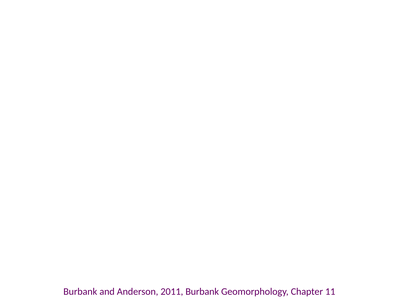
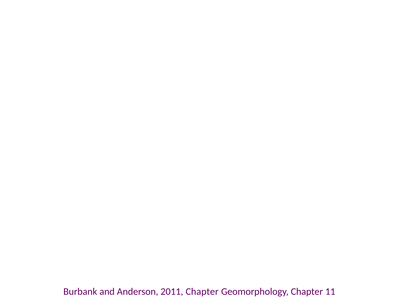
2011 Burbank: Burbank -> Chapter
